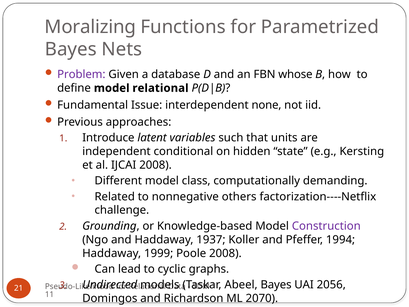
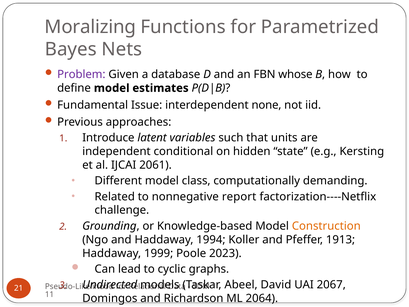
model relational: relational -> estimates
IJCAI 2008: 2008 -> 2061
others: others -> report
Construction colour: purple -> orange
1937: 1937 -> 1994
1994: 1994 -> 1913
Poole 2008: 2008 -> 2023
Abeel Bayes: Bayes -> David
2056: 2056 -> 2067
2070: 2070 -> 2064
